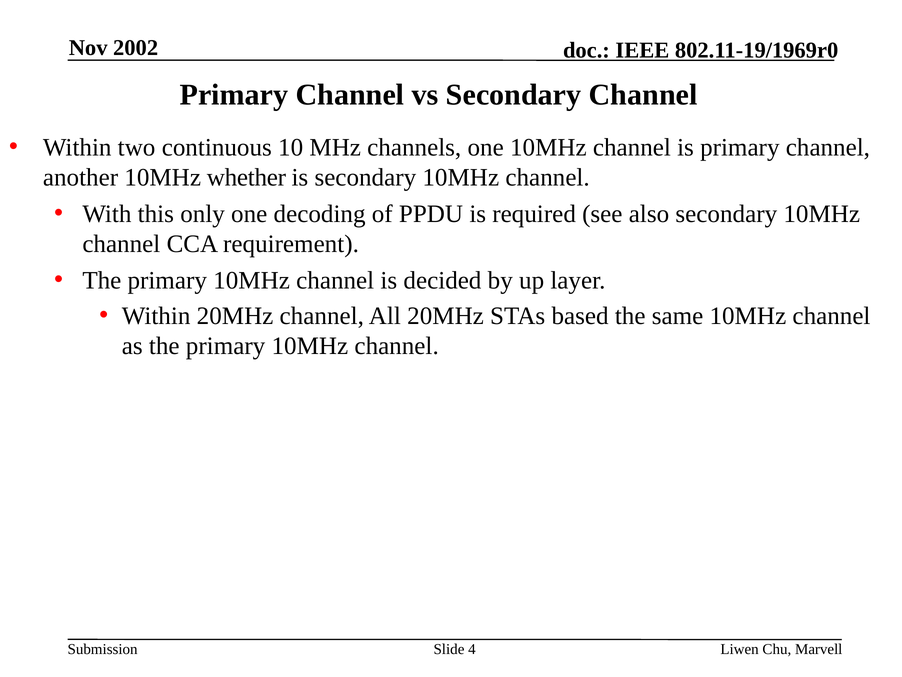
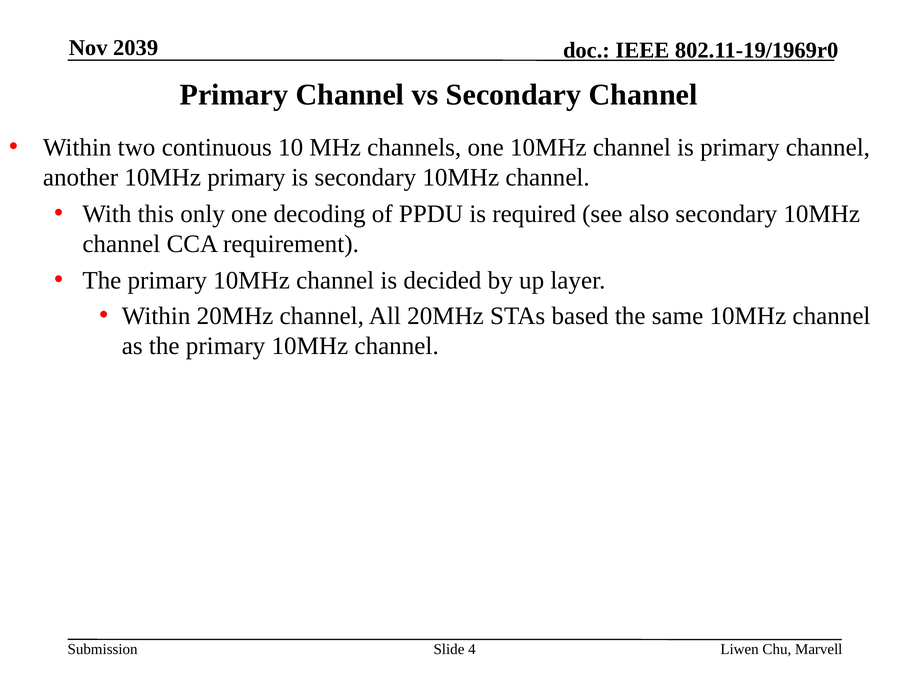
2002: 2002 -> 2039
10MHz whether: whether -> primary
